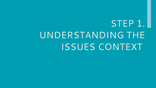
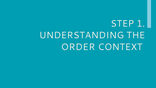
ISSUES: ISSUES -> ORDER
